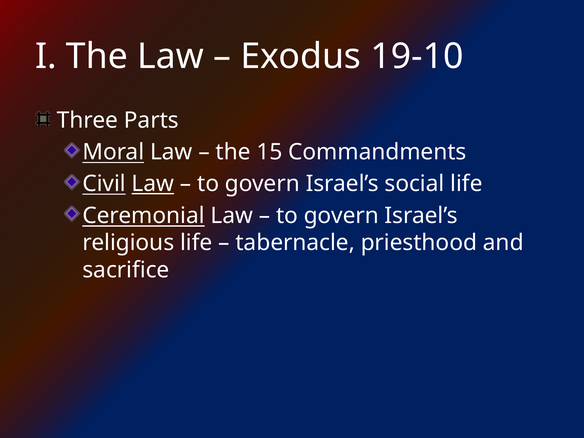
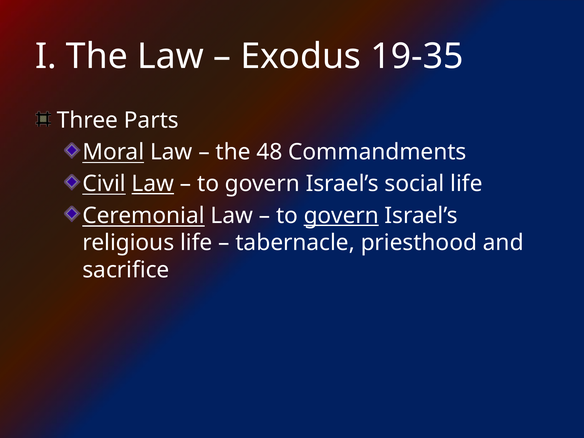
19-10: 19-10 -> 19-35
15: 15 -> 48
govern at (341, 216) underline: none -> present
